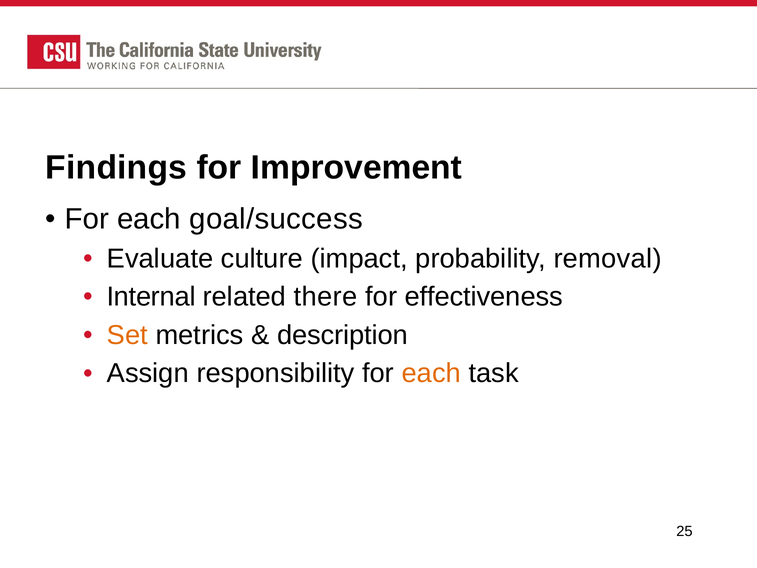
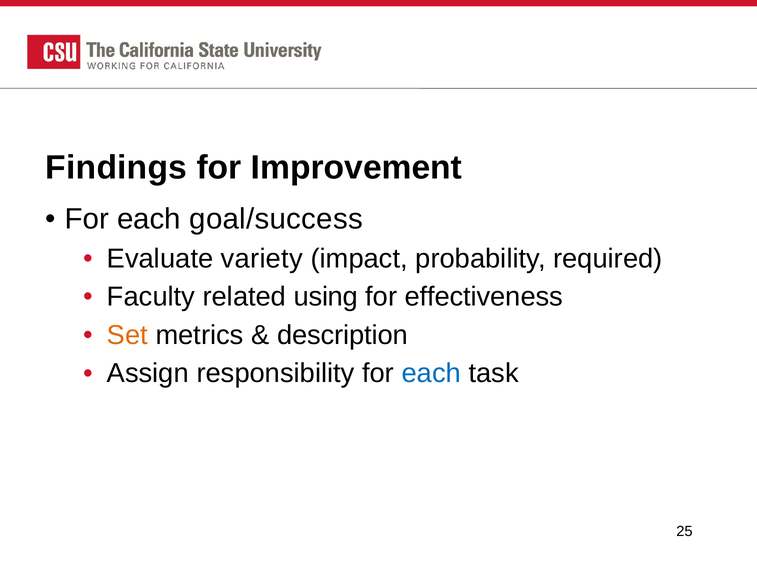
culture: culture -> variety
removal: removal -> required
Internal: Internal -> Faculty
there: there -> using
each at (431, 373) colour: orange -> blue
